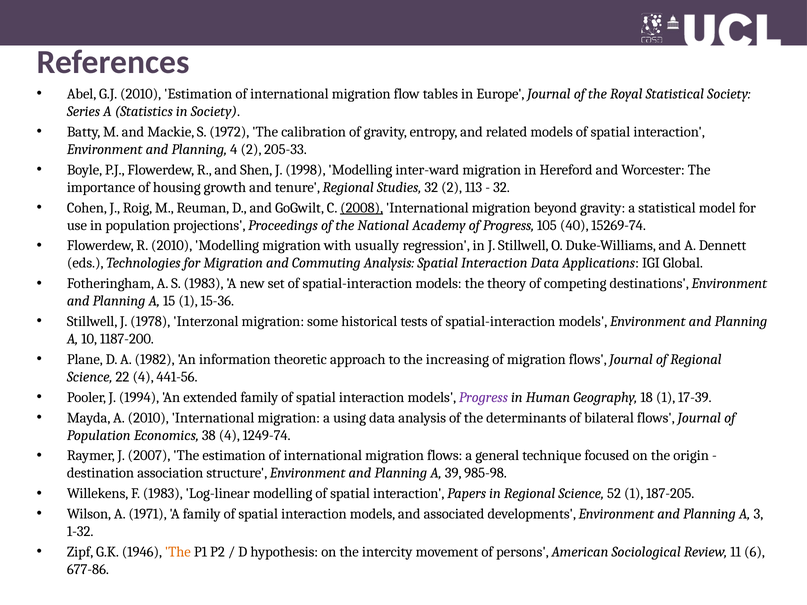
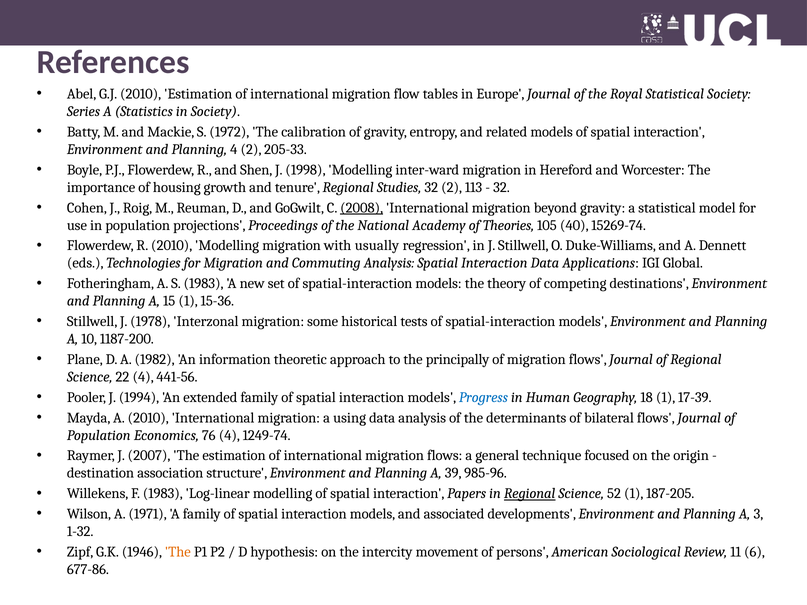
of Progress: Progress -> Theories
increasing: increasing -> principally
Progress at (483, 397) colour: purple -> blue
38: 38 -> 76
985-98: 985-98 -> 985-96
Regional at (530, 494) underline: none -> present
